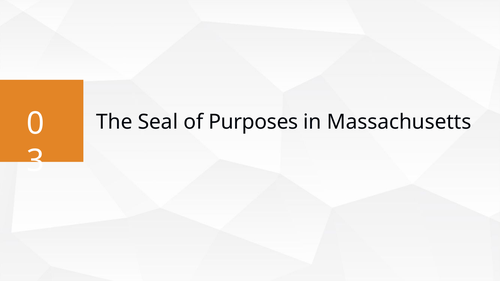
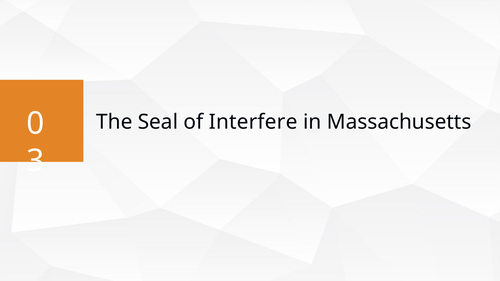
Purposes: Purposes -> Interfere
